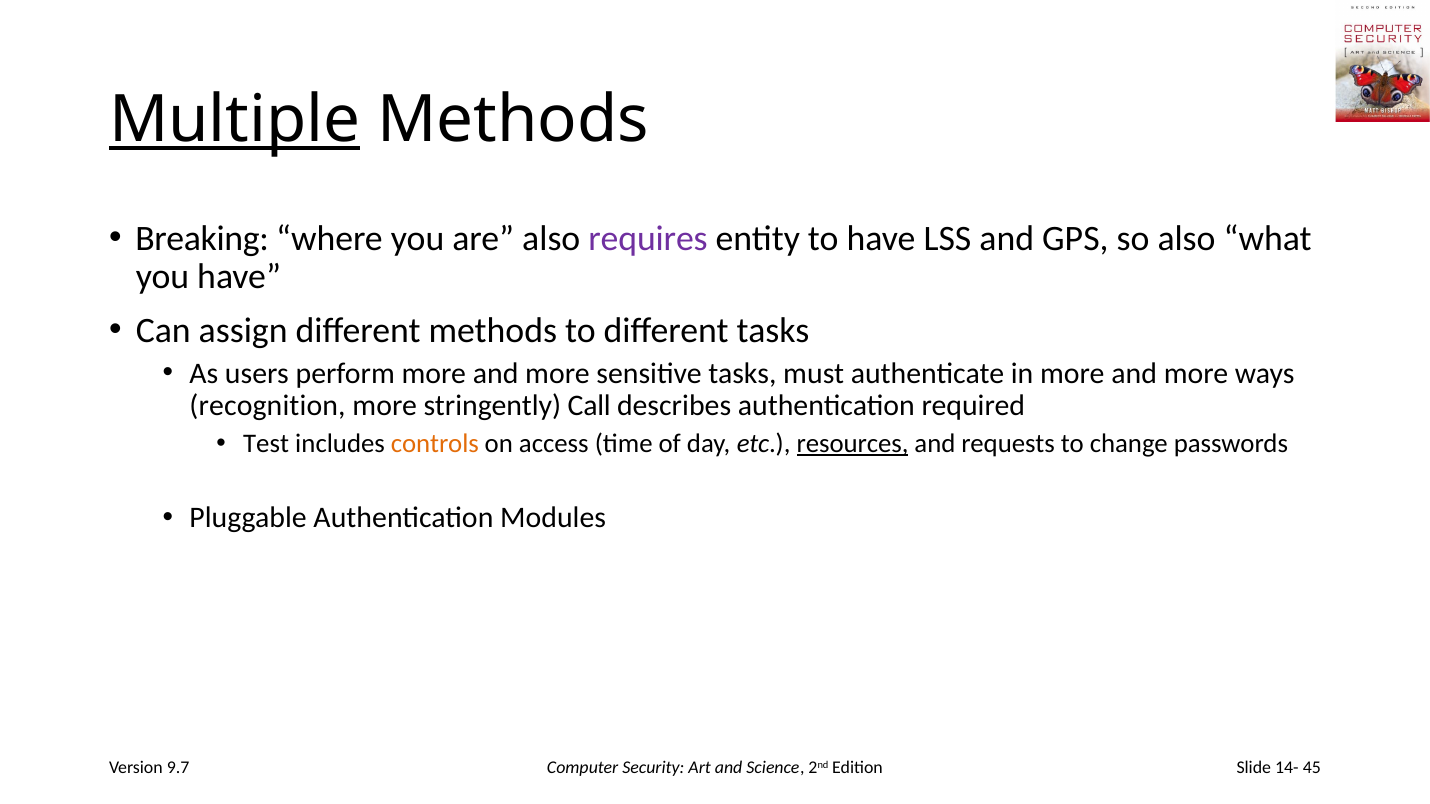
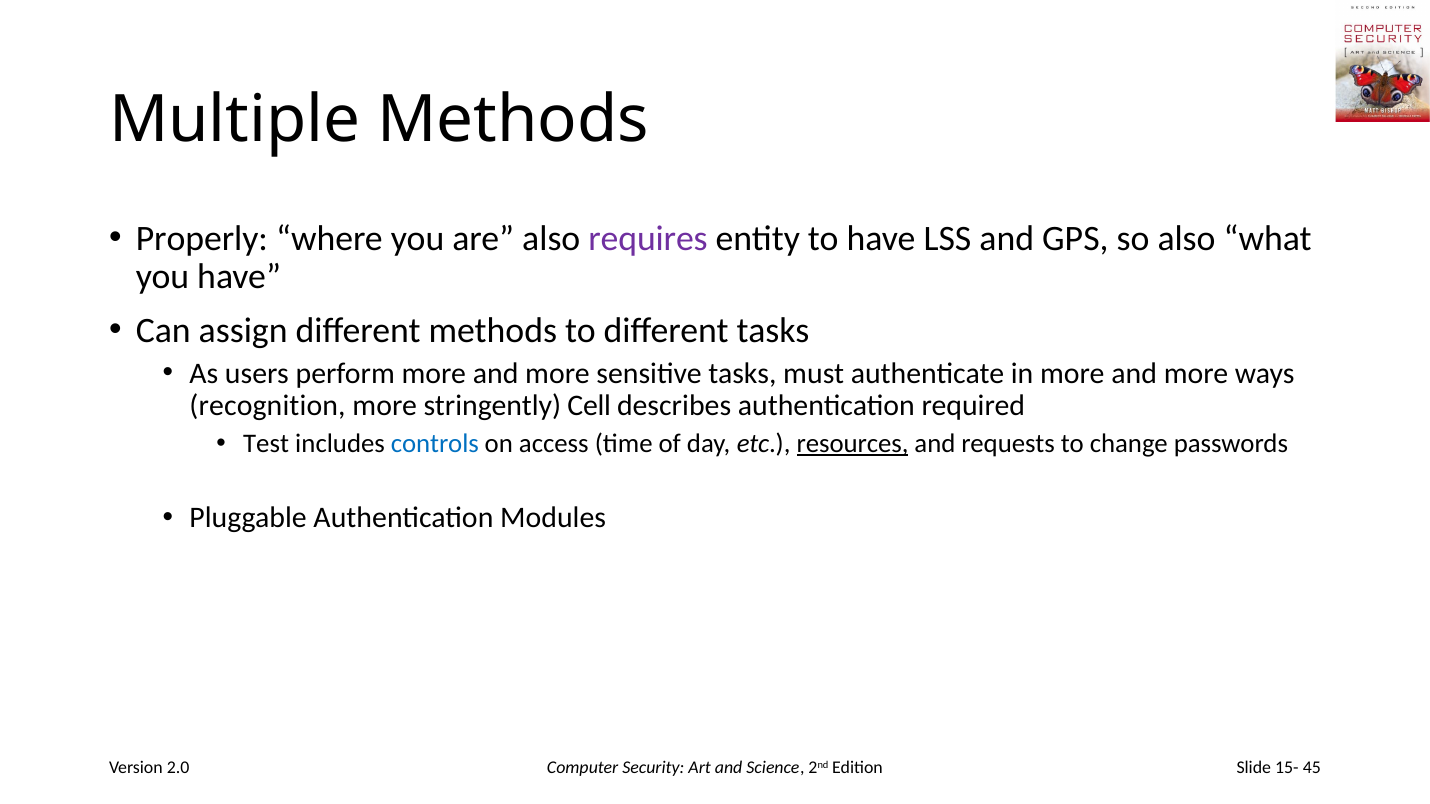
Multiple underline: present -> none
Breaking: Breaking -> Properly
Call: Call -> Cell
controls colour: orange -> blue
9.7: 9.7 -> 2.0
14-: 14- -> 15-
